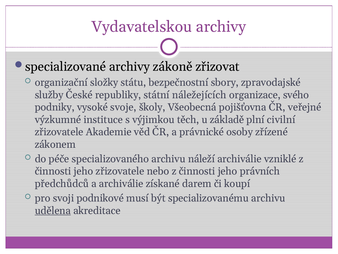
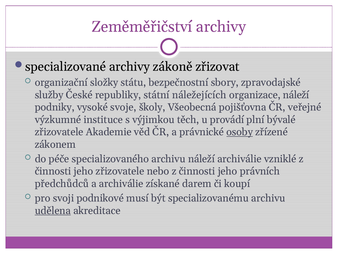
Vydavatelskou: Vydavatelskou -> Zeměměřičství
organizace svého: svého -> náleží
základě: základě -> provádí
civilní: civilní -> bývalé
osoby underline: none -> present
